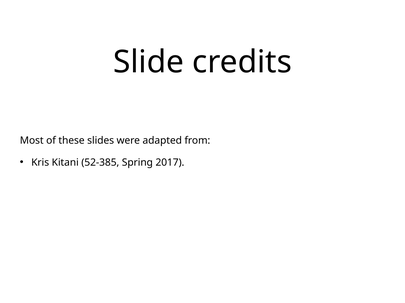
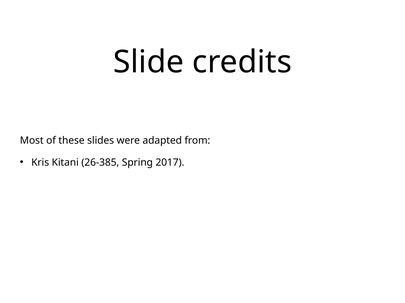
52-385: 52-385 -> 26-385
